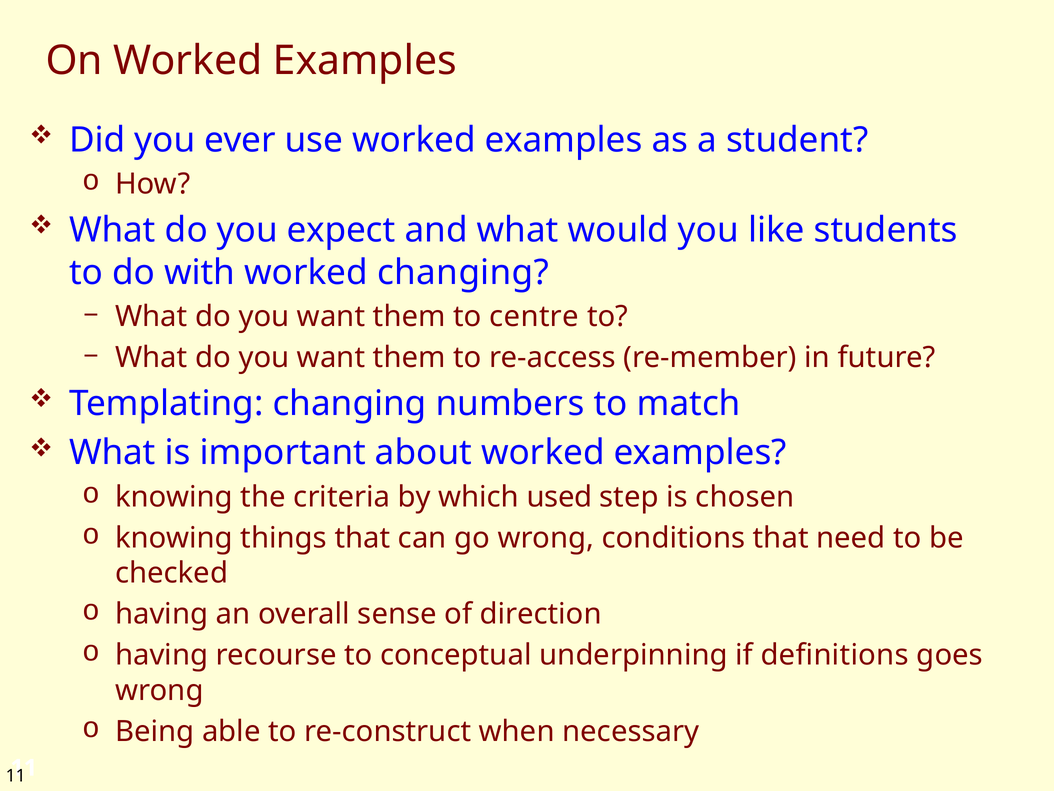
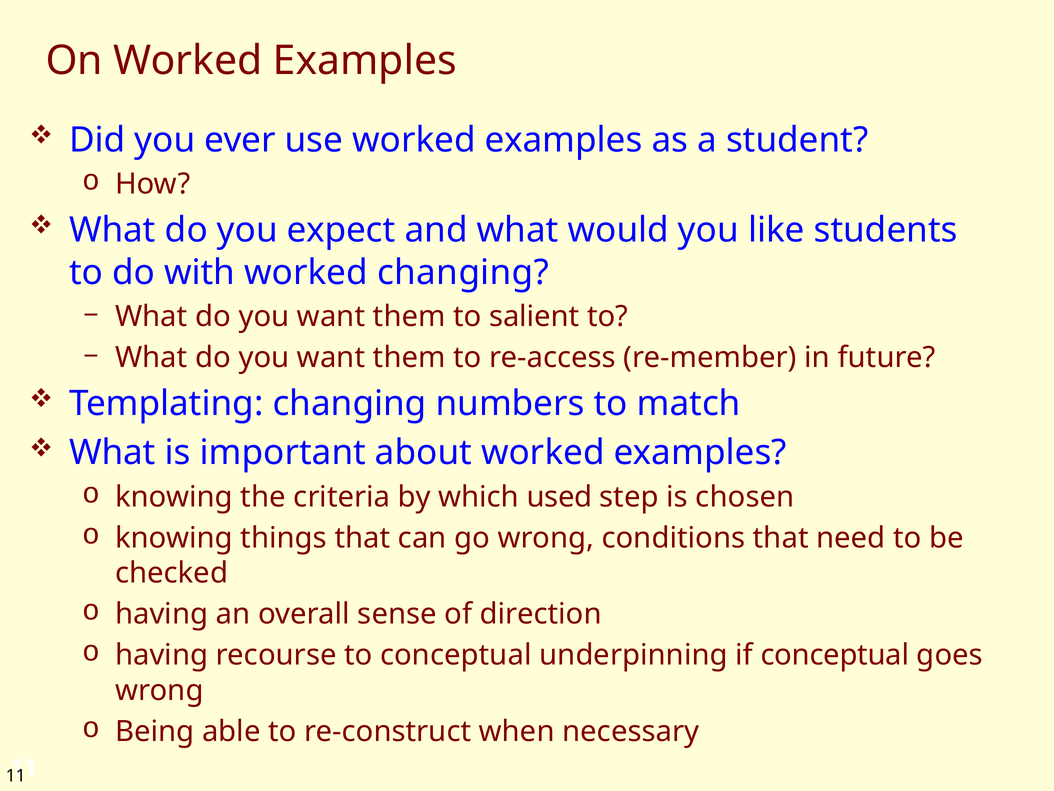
centre: centre -> salient
if definitions: definitions -> conceptual
